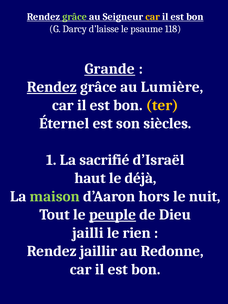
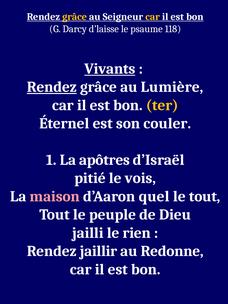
grâce at (75, 17) colour: light green -> yellow
Grande: Grande -> Vivants
siècles: siècles -> couler
sacrifié: sacrifié -> apôtres
haut: haut -> pitié
le déjà: déjà -> vois
maison colour: light green -> pink
hors: hors -> quel
le nuit: nuit -> tout
peuple underline: present -> none
